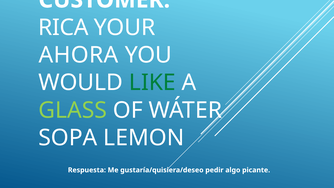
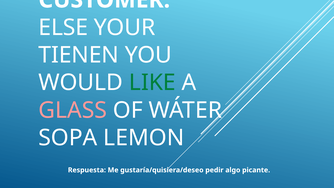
RICA: RICA -> ELSE
AHORA: AHORA -> TIENEN
GLASS colour: light green -> pink
